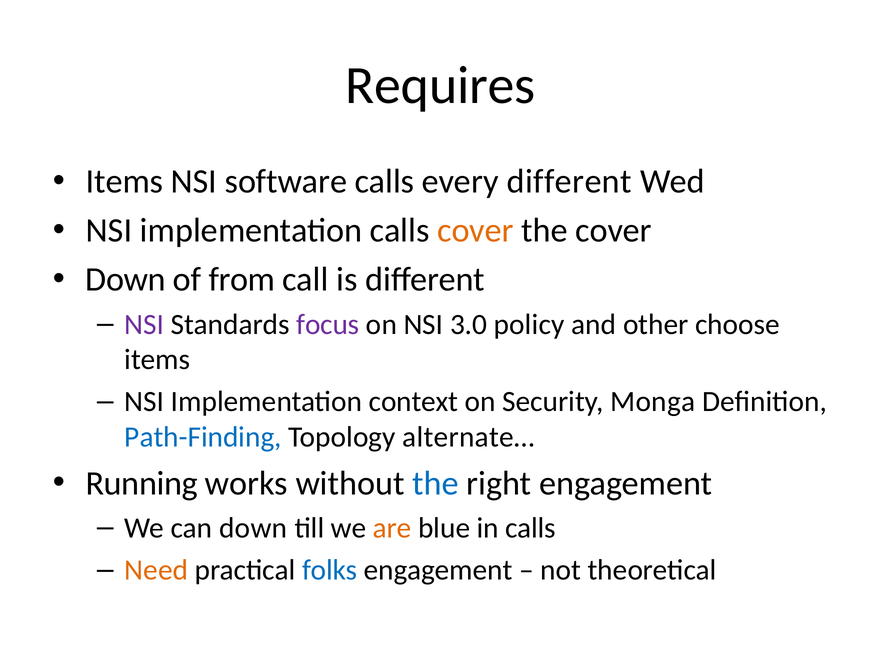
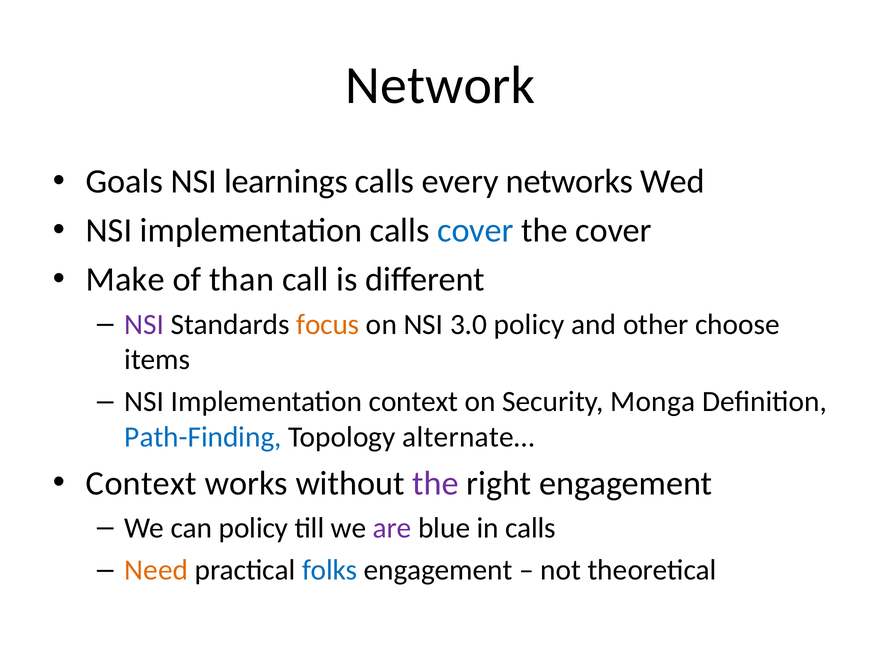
Requires: Requires -> Network
Items at (125, 182): Items -> Goals
software: software -> learnings
every different: different -> networks
cover at (475, 231) colour: orange -> blue
Down at (126, 279): Down -> Make
from: from -> than
focus colour: purple -> orange
Running at (142, 483): Running -> Context
the at (435, 483) colour: blue -> purple
can down: down -> policy
are colour: orange -> purple
